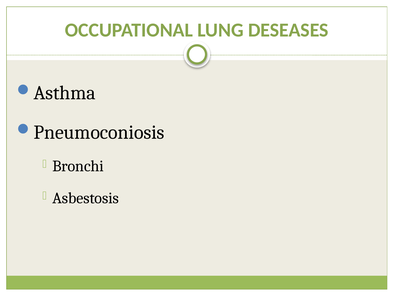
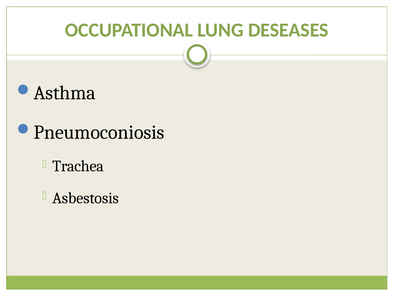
Bronchi: Bronchi -> Trachea
